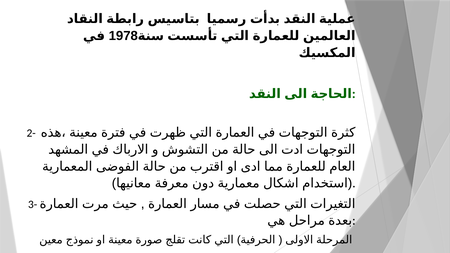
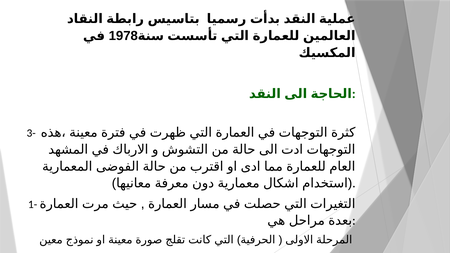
2-: 2- -> 3-
3-: 3- -> 1-
